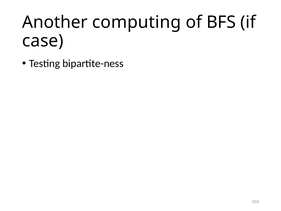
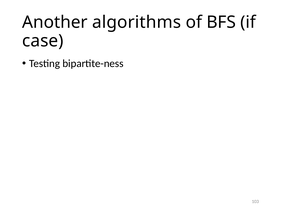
computing: computing -> algorithms
